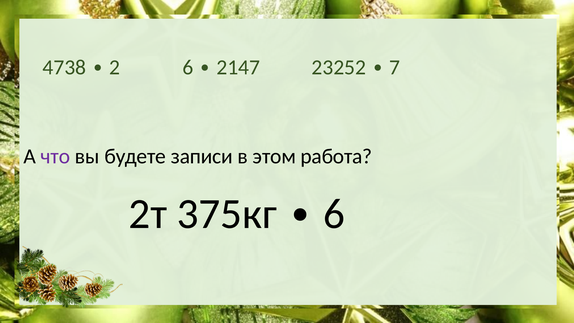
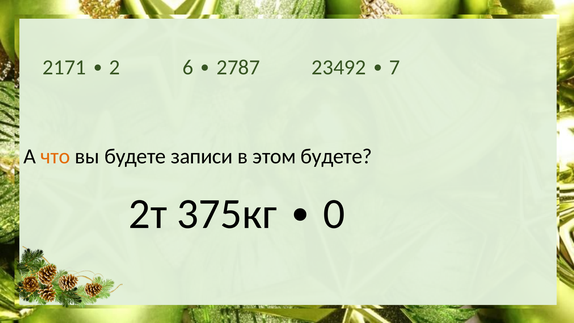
2147: 2147 -> 2787
23252: 23252 -> 23492
4738: 4738 -> 2171
что colour: purple -> orange
этом работа: работа -> будете
375кг 6: 6 -> 0
